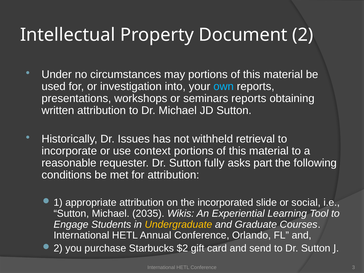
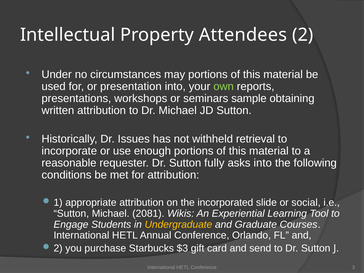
Document: Document -> Attendees
investigation: investigation -> presentation
own colour: light blue -> light green
seminars reports: reports -> sample
context: context -> enough
asks part: part -> into
2035: 2035 -> 2081
$2: $2 -> $3
